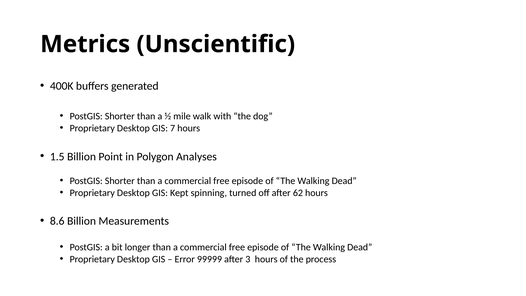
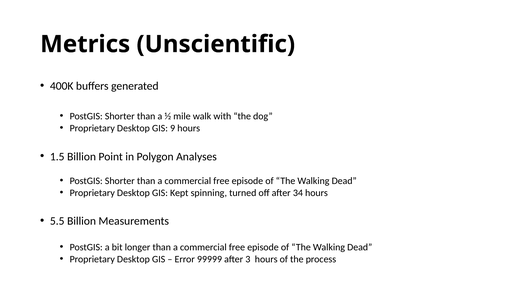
7: 7 -> 9
62: 62 -> 34
8.6: 8.6 -> 5.5
